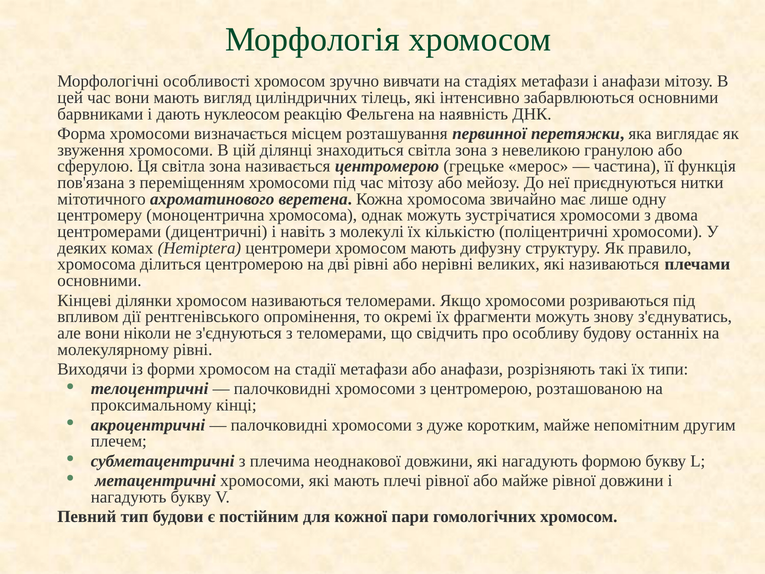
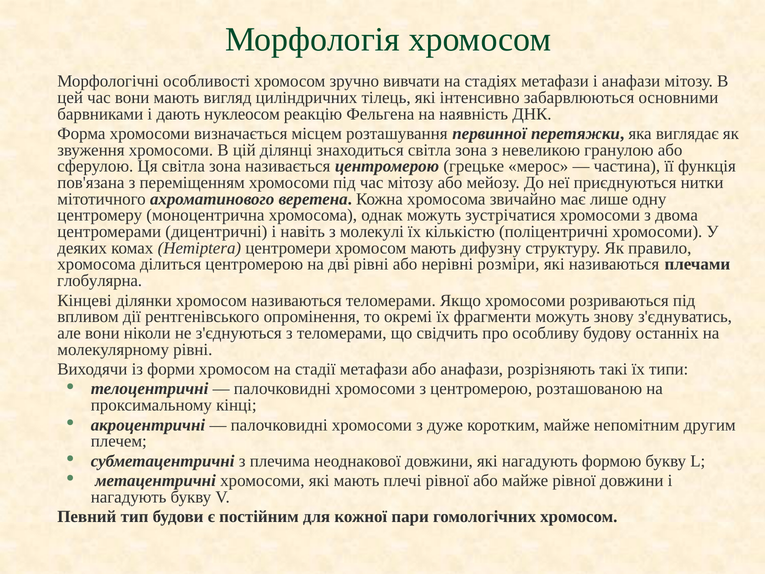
великих: великих -> розміри
основними at (99, 281): основними -> глобулярна
